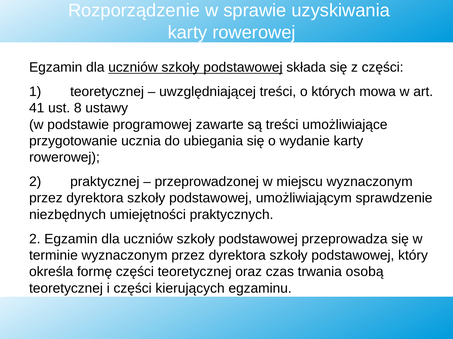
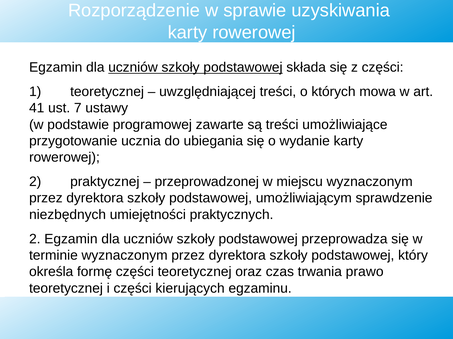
8: 8 -> 7
osobą: osobą -> prawo
